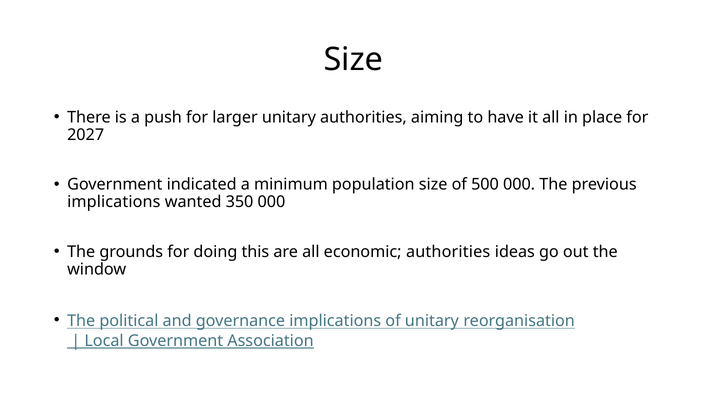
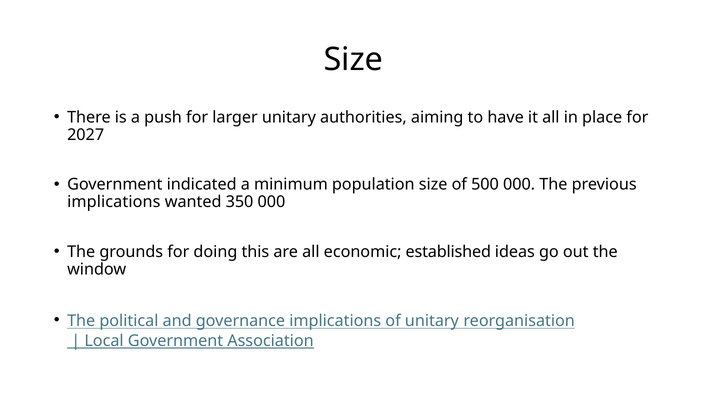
economic authorities: authorities -> established
